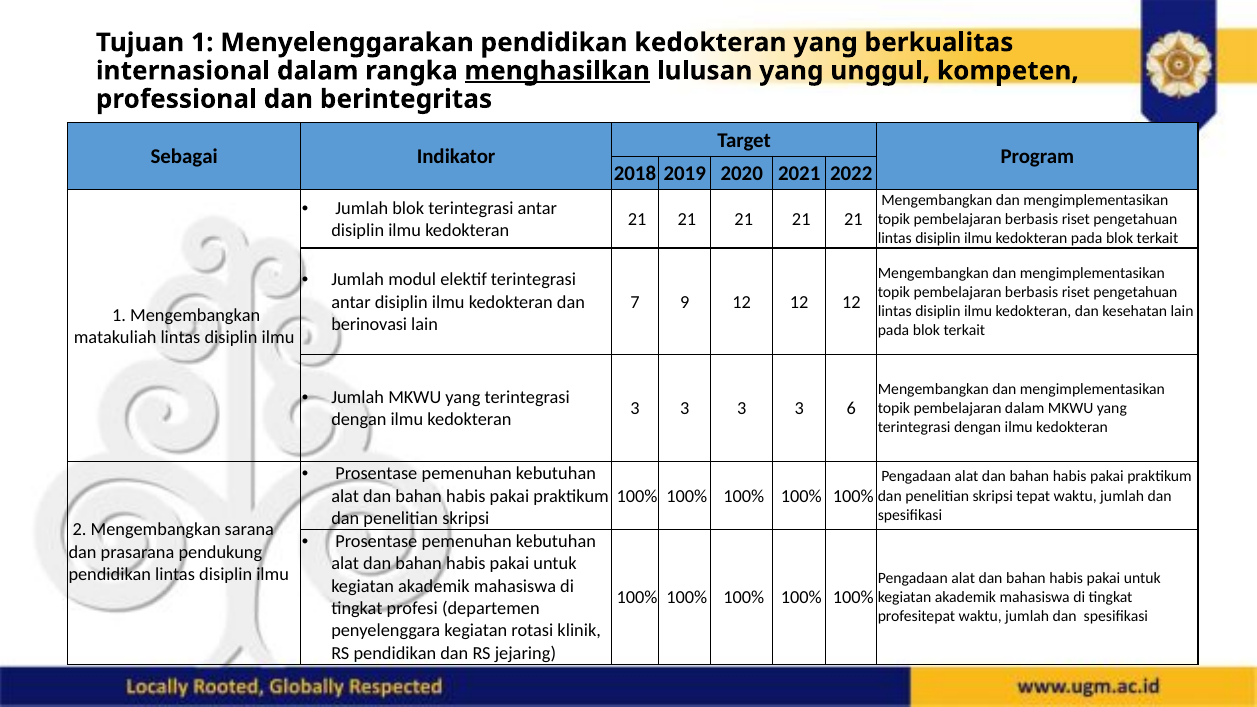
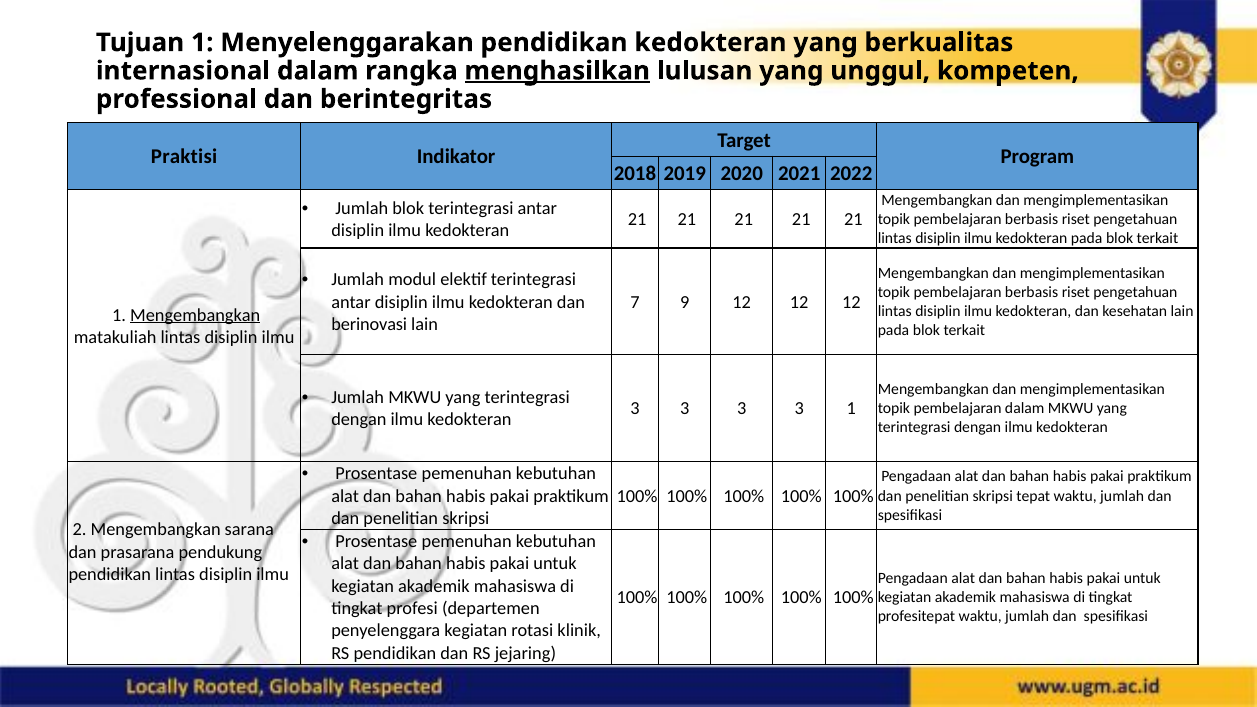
Sebagai: Sebagai -> Praktisi
Mengembangkan at (195, 315) underline: none -> present
3 6: 6 -> 1
